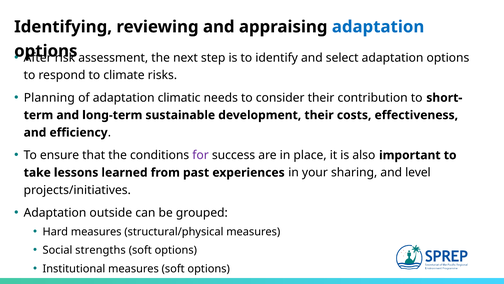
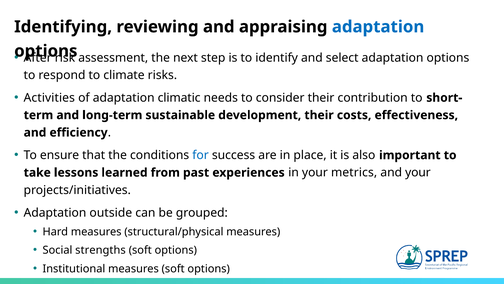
Planning: Planning -> Activities
for colour: purple -> blue
sharing: sharing -> metrics
and level: level -> your
